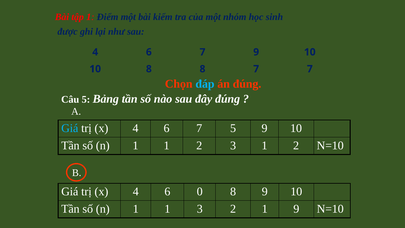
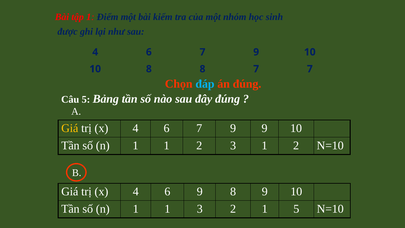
Giá at (70, 128) colour: light blue -> yellow
5 at (233, 128): 5 -> 9
6 0: 0 -> 9
1 9: 9 -> 5
